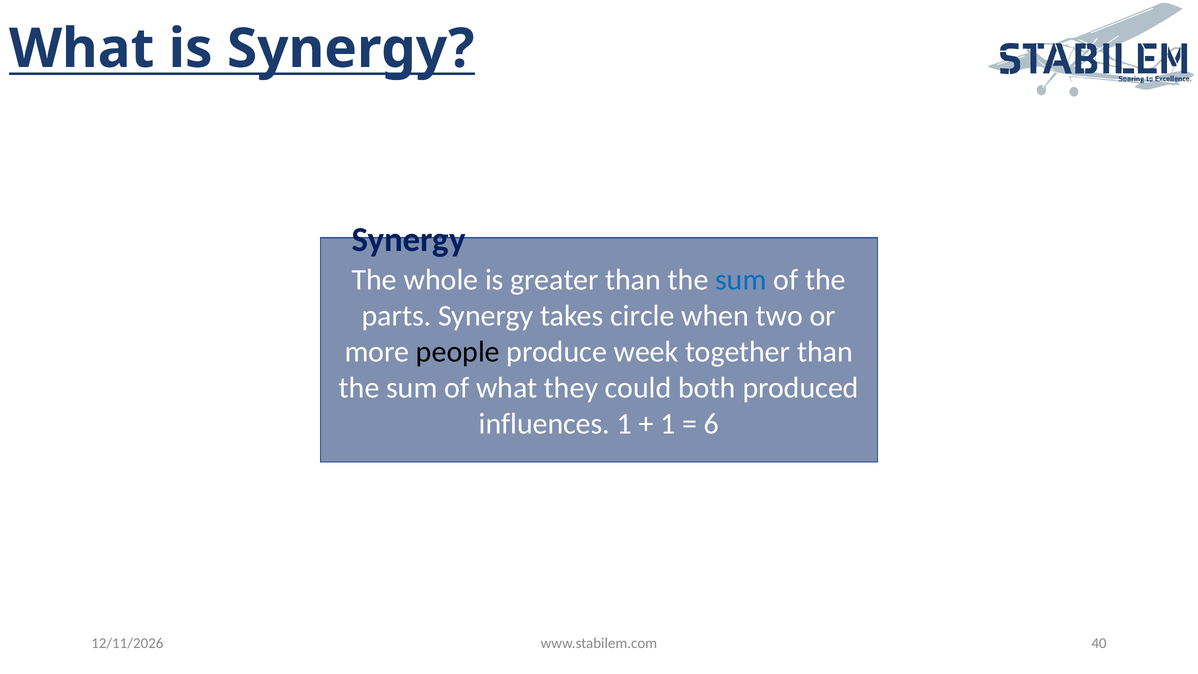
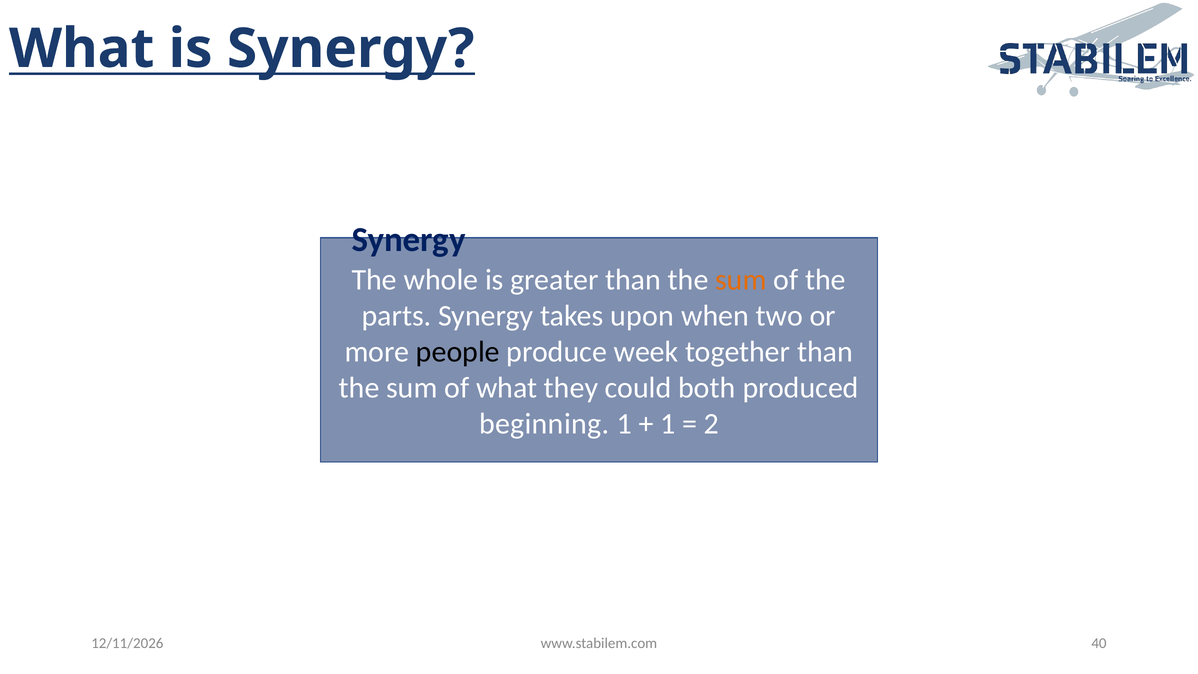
sum at (741, 280) colour: blue -> orange
circle: circle -> upon
influences: influences -> beginning
6: 6 -> 2
